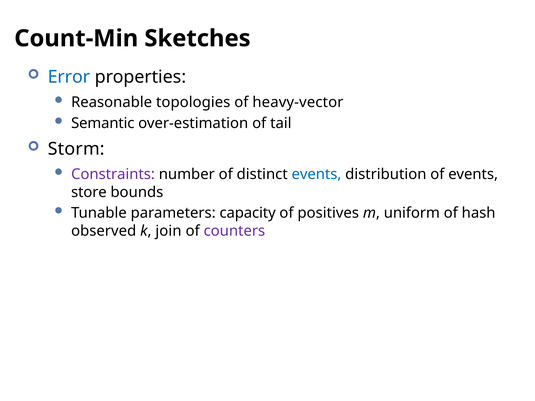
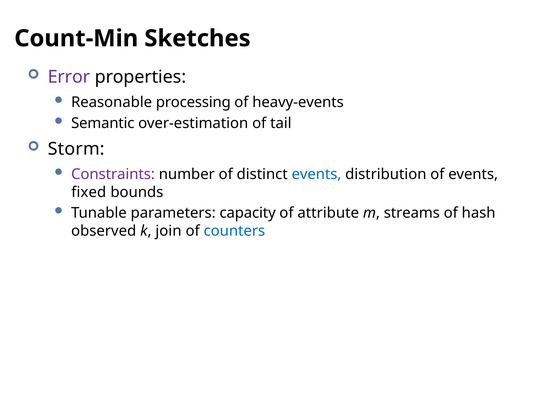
Error colour: blue -> purple
topologies: topologies -> processing
heavy-vector: heavy-vector -> heavy-events
store: store -> fixed
positives: positives -> attribute
uniform: uniform -> streams
counters colour: purple -> blue
